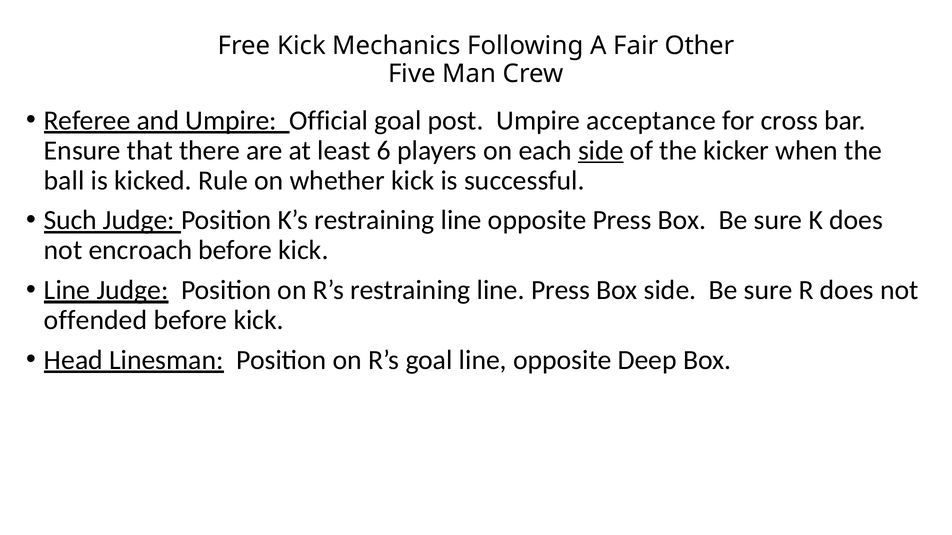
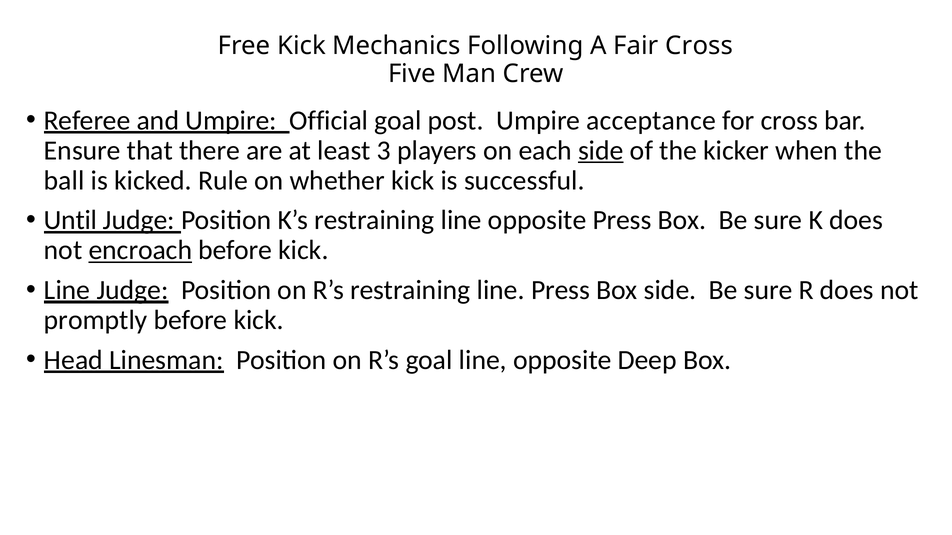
Fair Other: Other -> Cross
6: 6 -> 3
Such: Such -> Until
encroach underline: none -> present
offended: offended -> promptly
